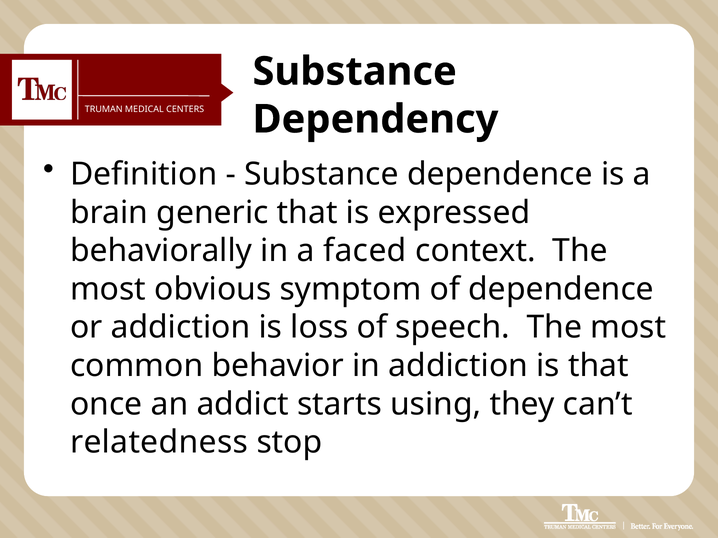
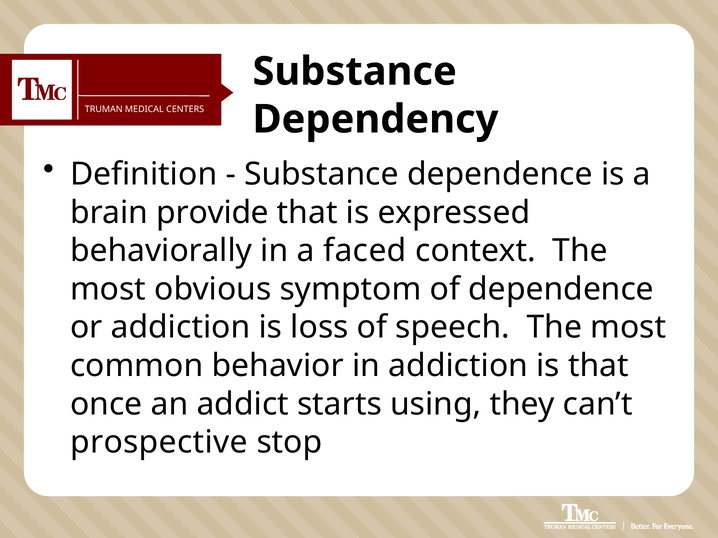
generic: generic -> provide
relatedness: relatedness -> prospective
